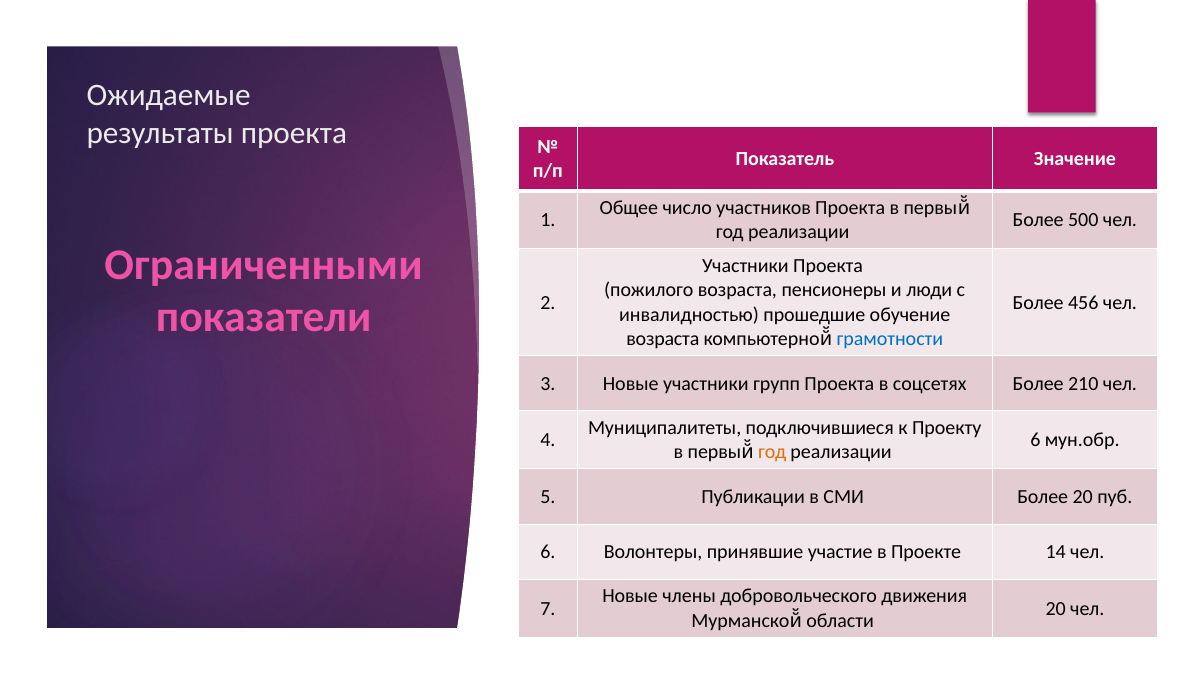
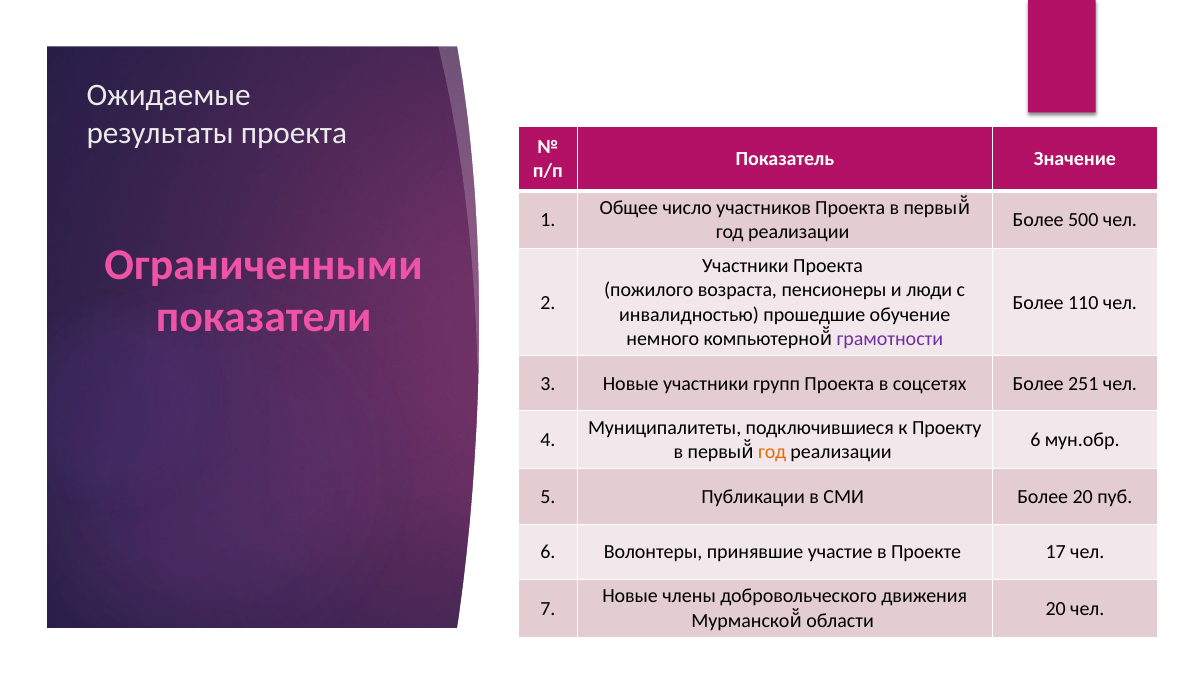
456: 456 -> 110
возраста at (663, 339): возраста -> немного
грамотности colour: blue -> purple
210: 210 -> 251
14: 14 -> 17
